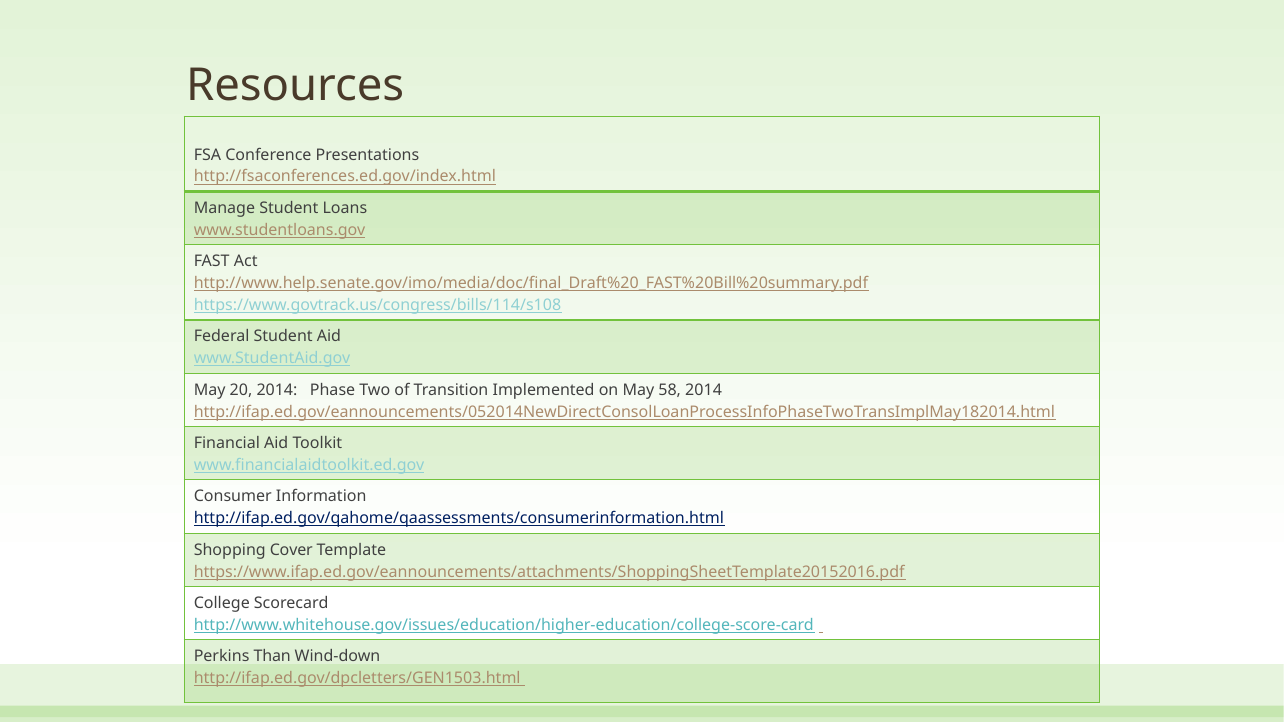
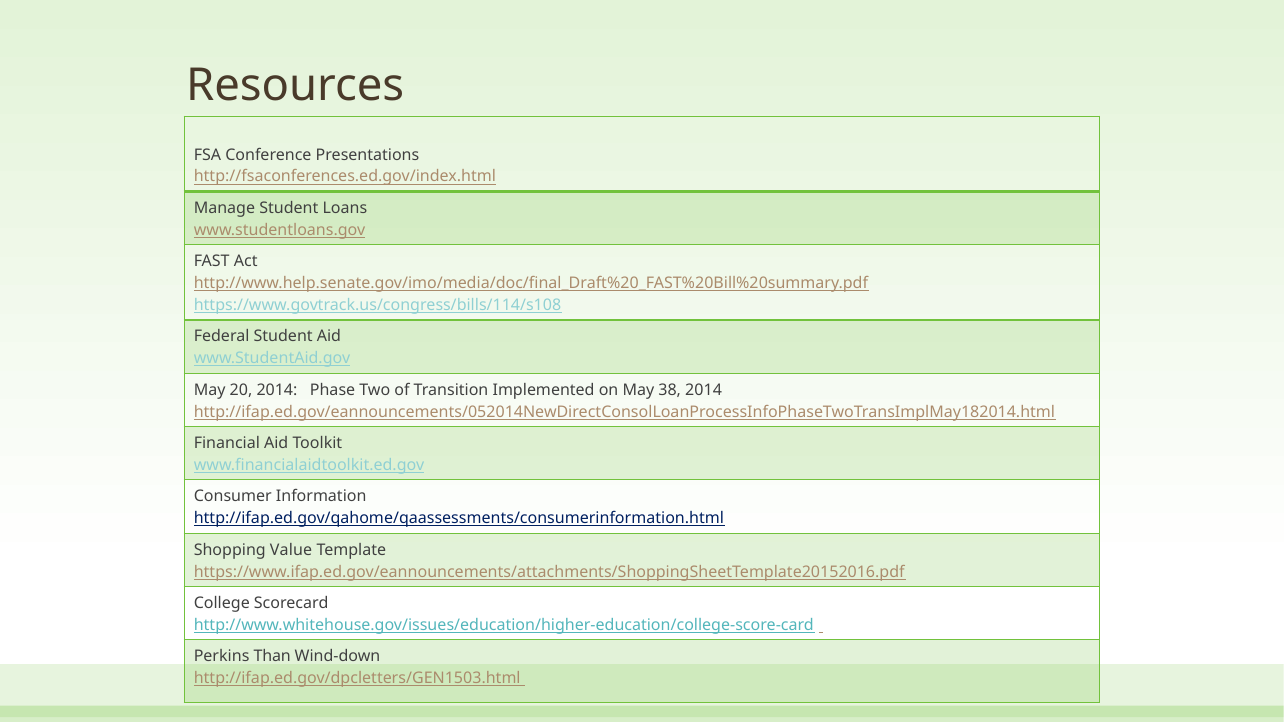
58: 58 -> 38
Cover: Cover -> Value
